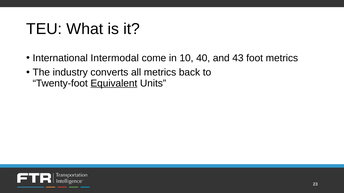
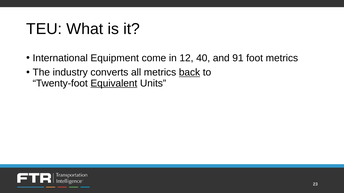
Intermodal: Intermodal -> Equipment
10: 10 -> 12
43: 43 -> 91
back underline: none -> present
